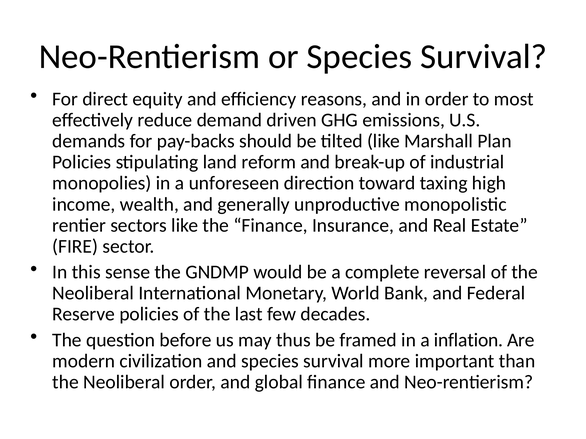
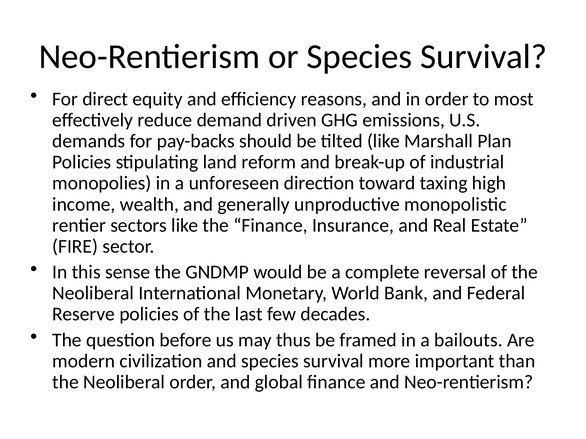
inflation: inflation -> bailouts
